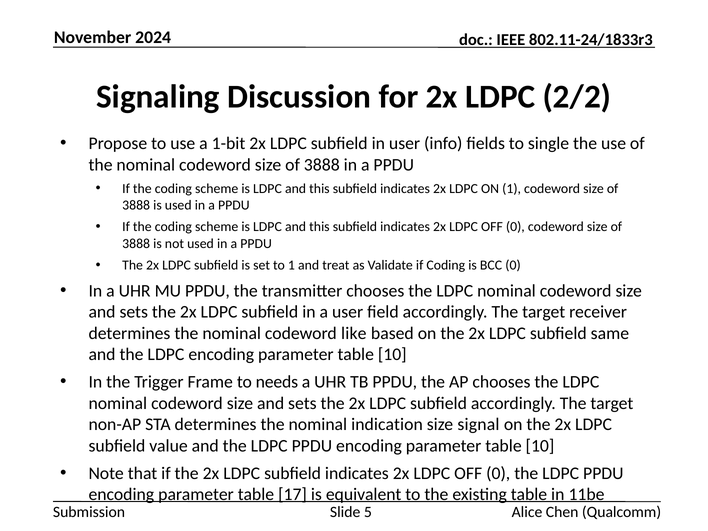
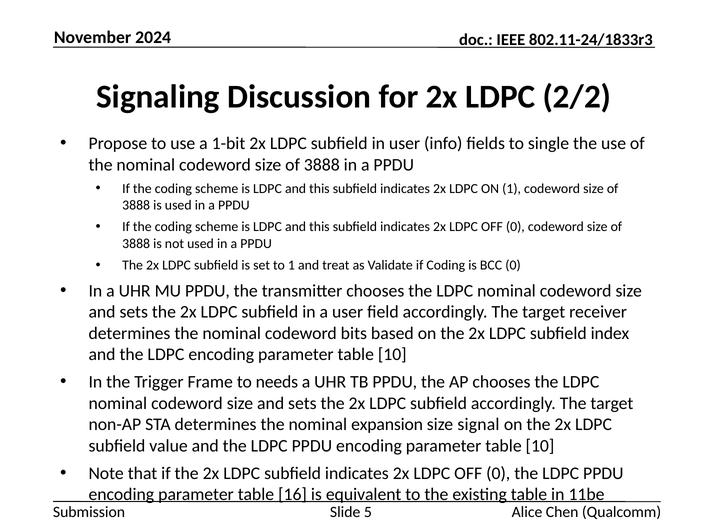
like: like -> bits
same: same -> index
indication: indication -> expansion
17: 17 -> 16
